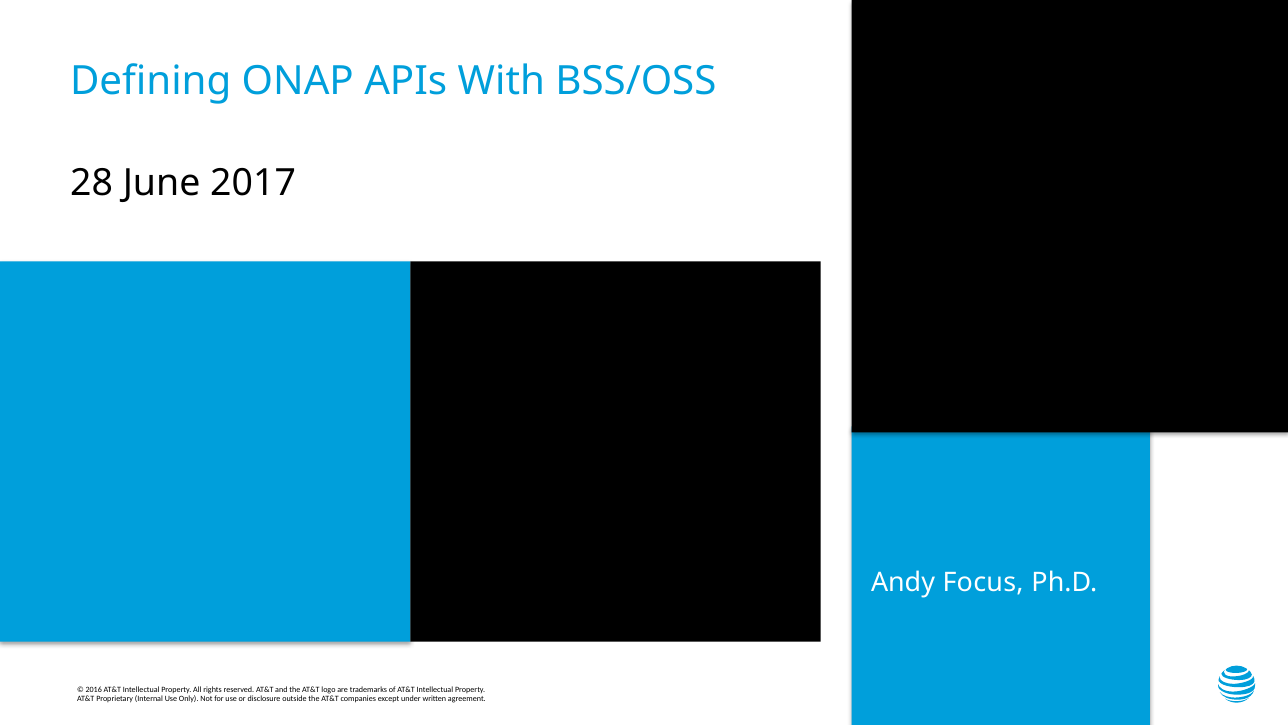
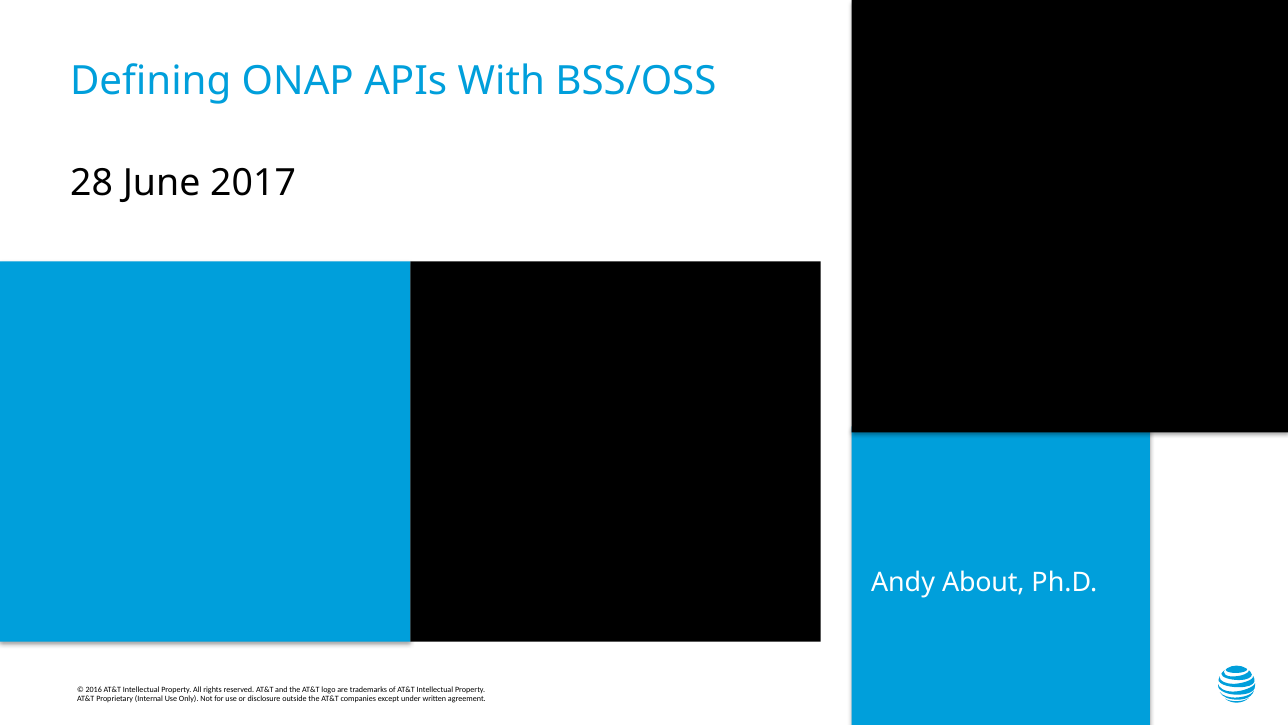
Focus: Focus -> About
